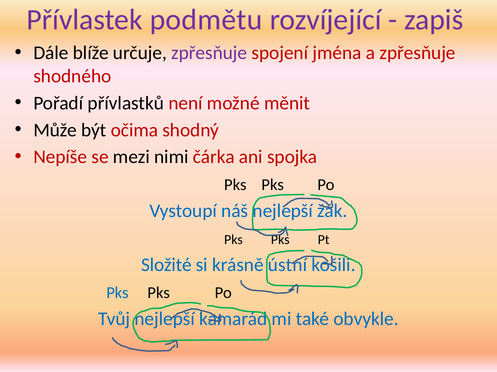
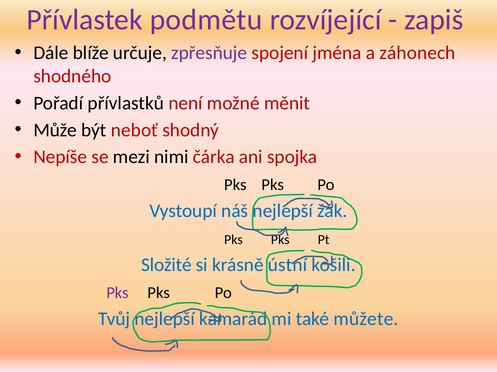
a zpřesňuje: zpřesňuje -> záhonech
očima: očima -> neboť
Pks at (118, 293) colour: blue -> purple
obvykle: obvykle -> můžete
